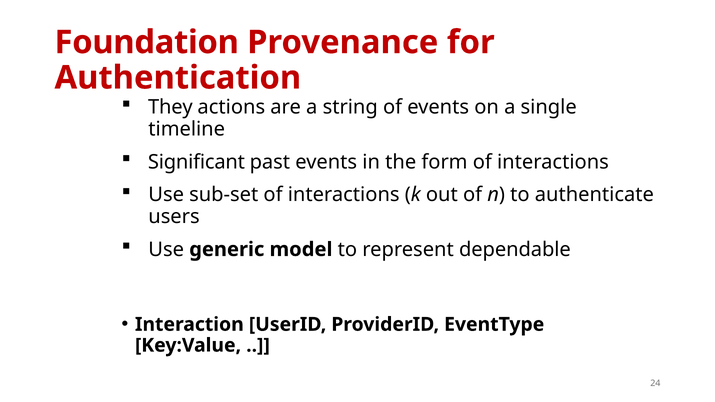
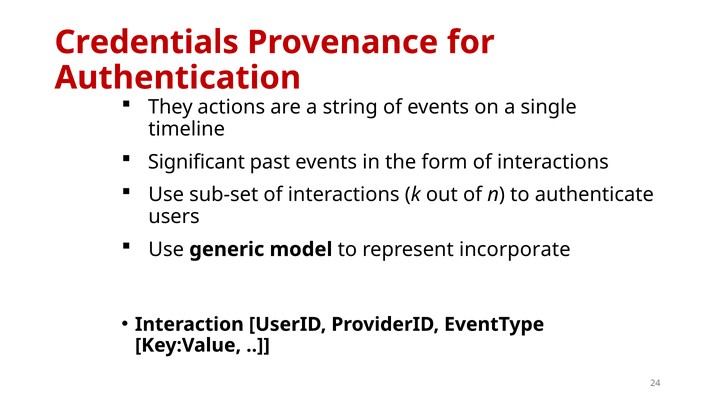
Foundation: Foundation -> Credentials
dependable: dependable -> incorporate
